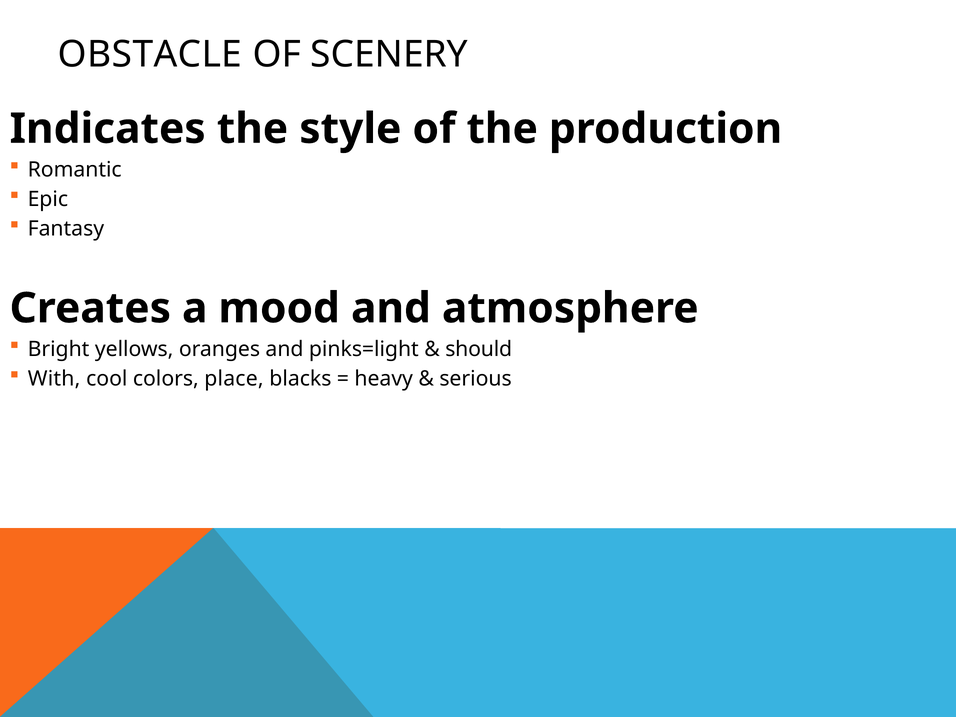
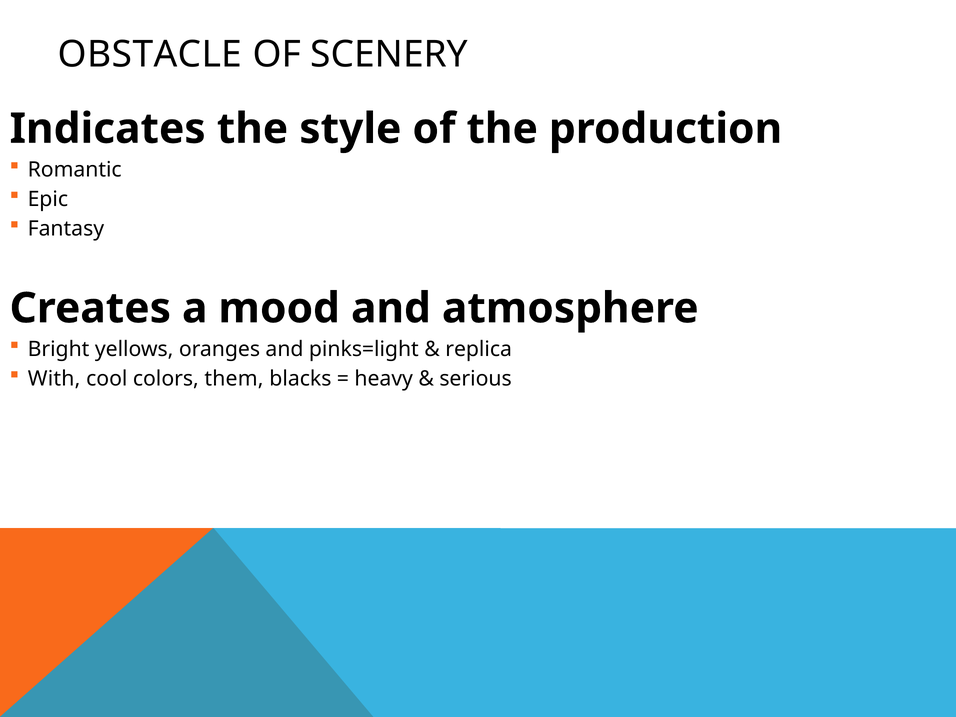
should: should -> replica
place: place -> them
